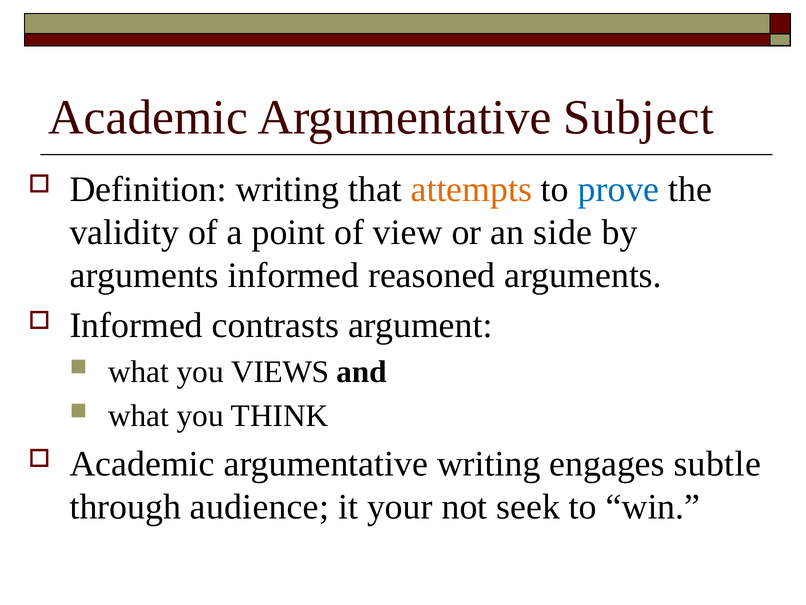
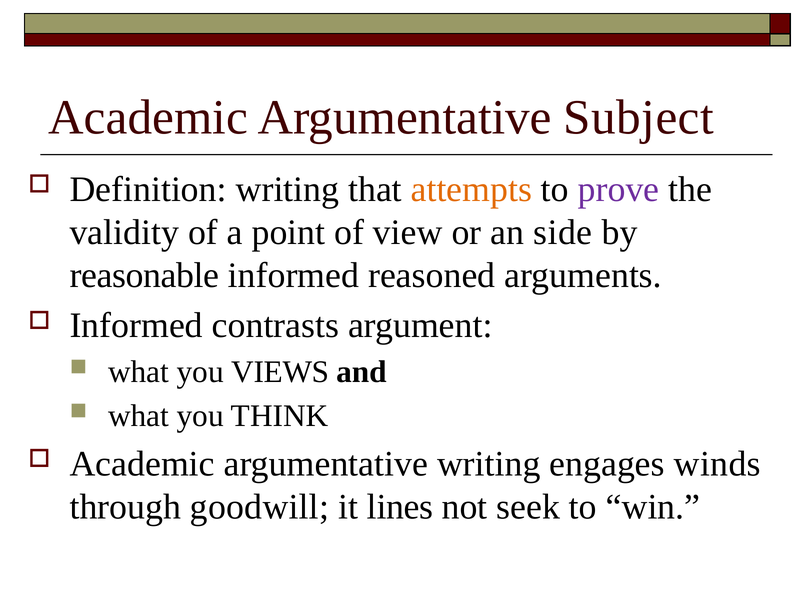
prove colour: blue -> purple
arguments at (144, 275): arguments -> reasonable
subtle: subtle -> winds
audience: audience -> goodwill
your: your -> lines
